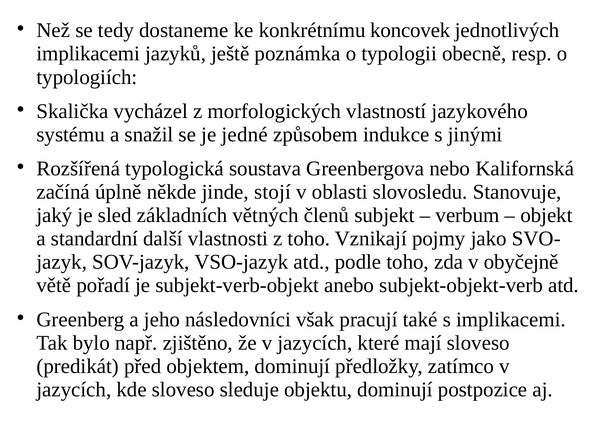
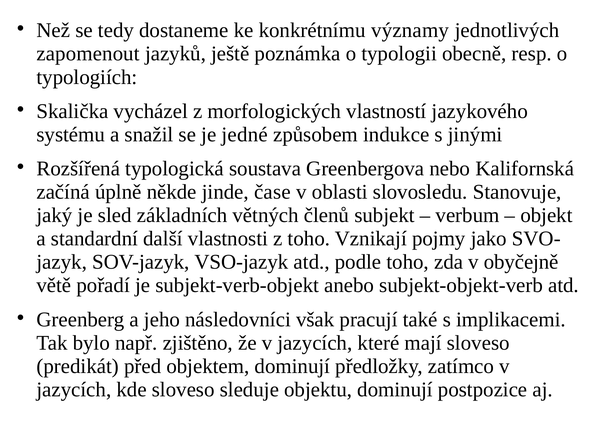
koncovek: koncovek -> významy
implikacemi at (88, 54): implikacemi -> zapomenout
stojí: stojí -> čase
